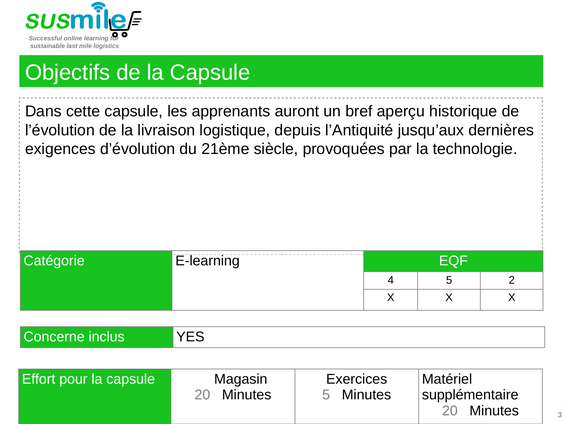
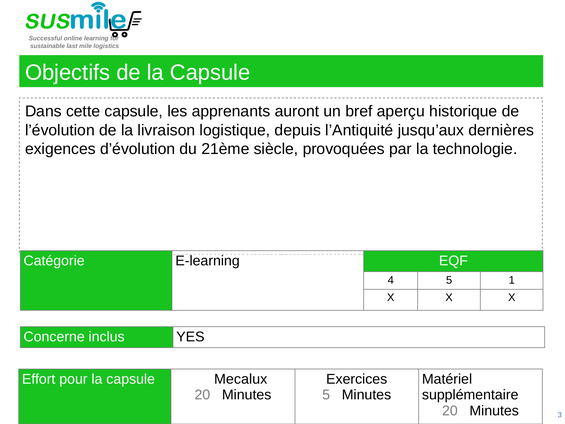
2: 2 -> 1
Magasin: Magasin -> Mecalux
